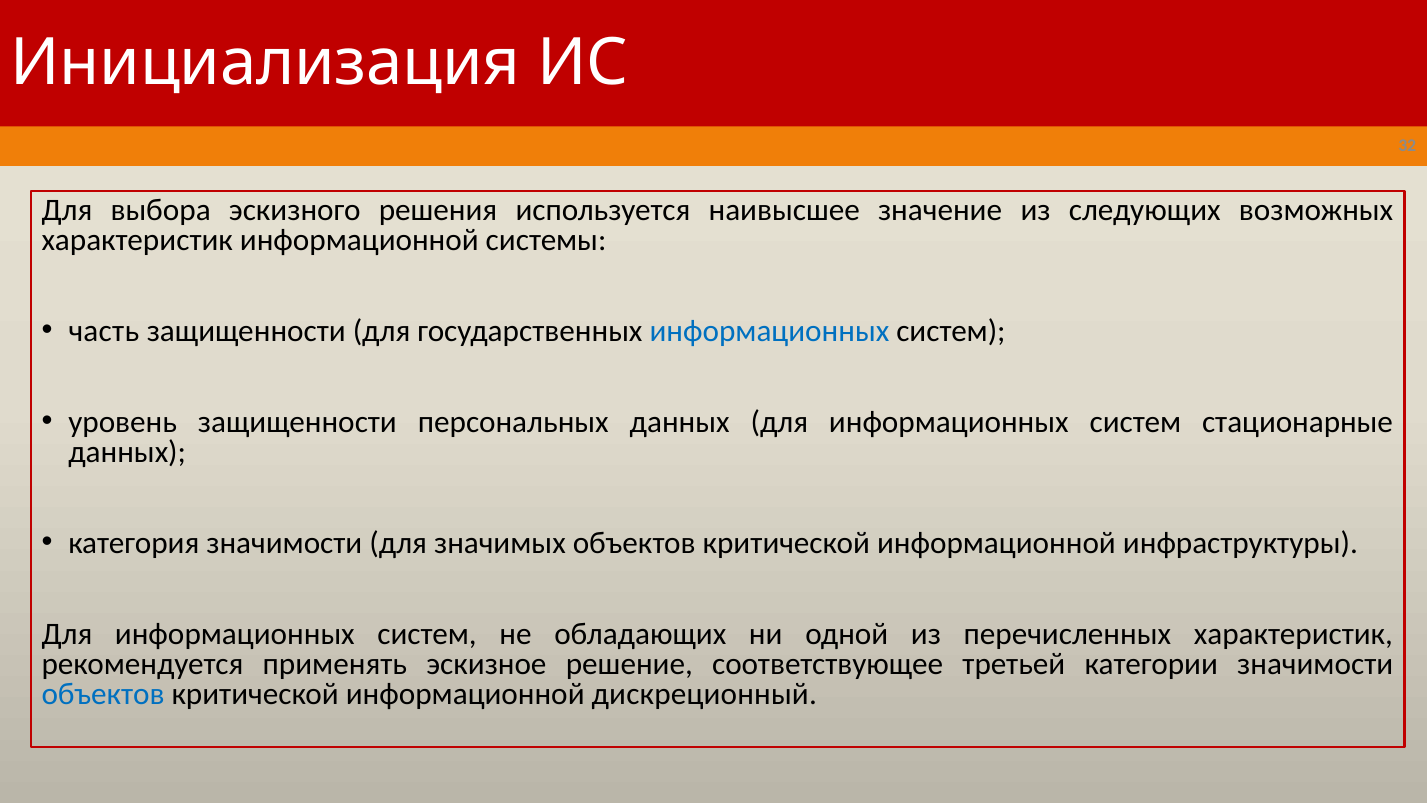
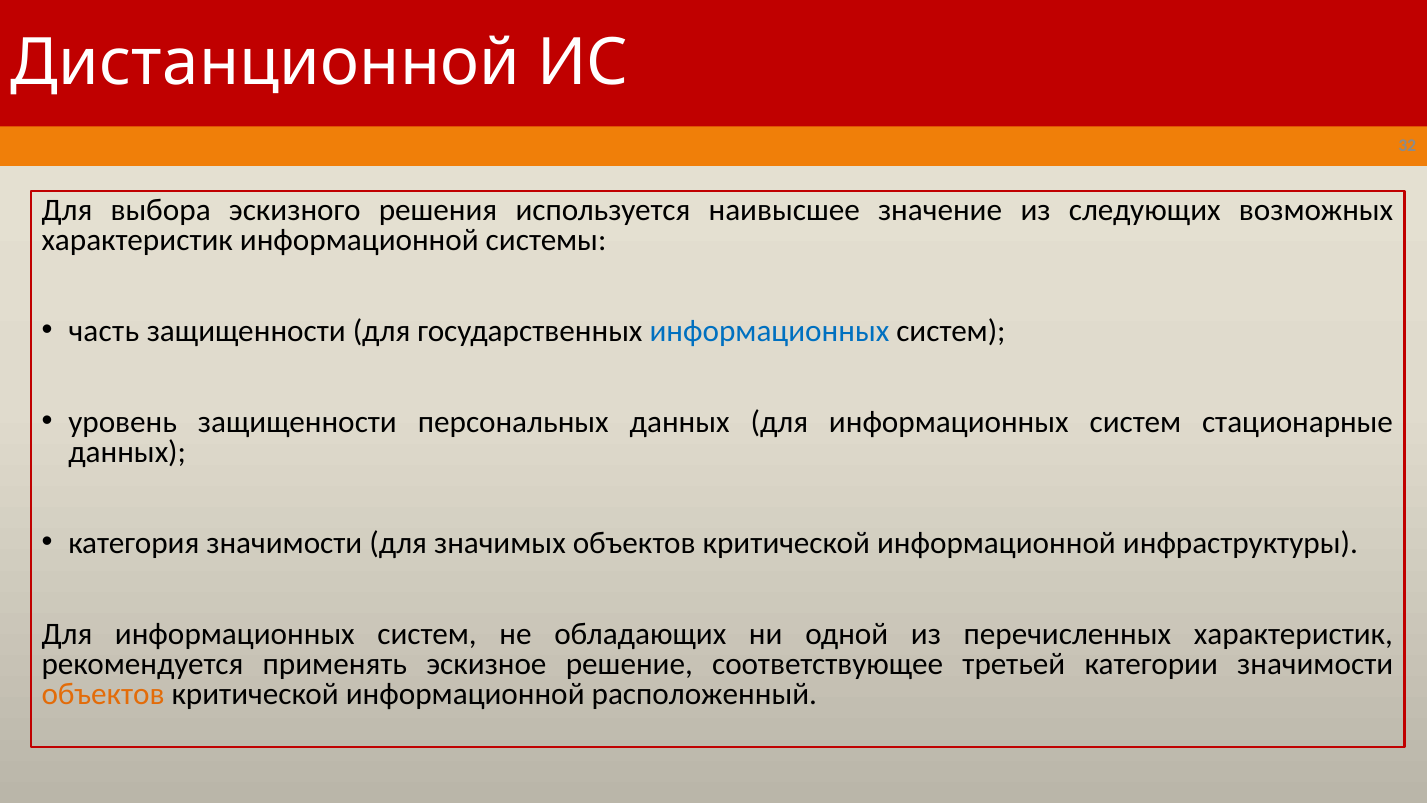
Инициализация: Инициализация -> Дистанционной
объектов at (103, 694) colour: blue -> orange
дискреционный: дискреционный -> расположенный
